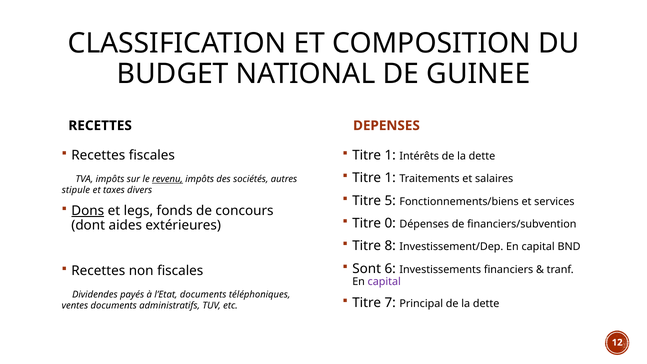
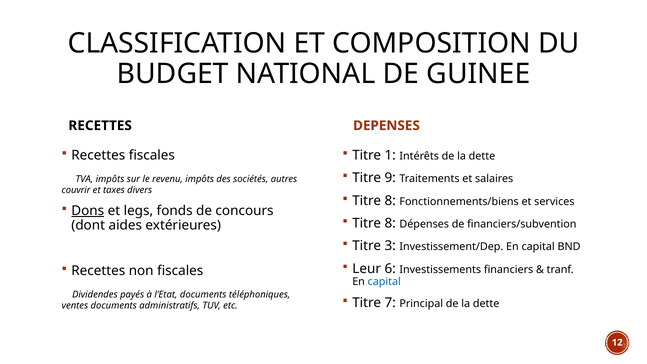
1 at (390, 178): 1 -> 9
revenu underline: present -> none
stipule: stipule -> couvrir
5 at (390, 201): 5 -> 8
0 at (390, 223): 0 -> 8
8: 8 -> 3
Sont: Sont -> Leur
capital at (384, 282) colour: purple -> blue
